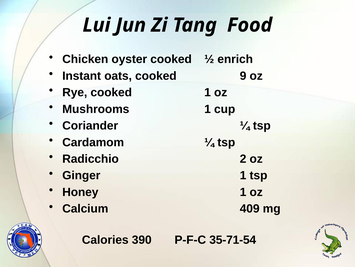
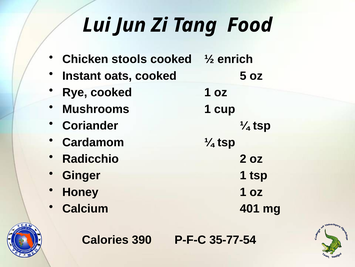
oyster: oyster -> stools
9: 9 -> 5
409: 409 -> 401
35-71-54: 35-71-54 -> 35-77-54
